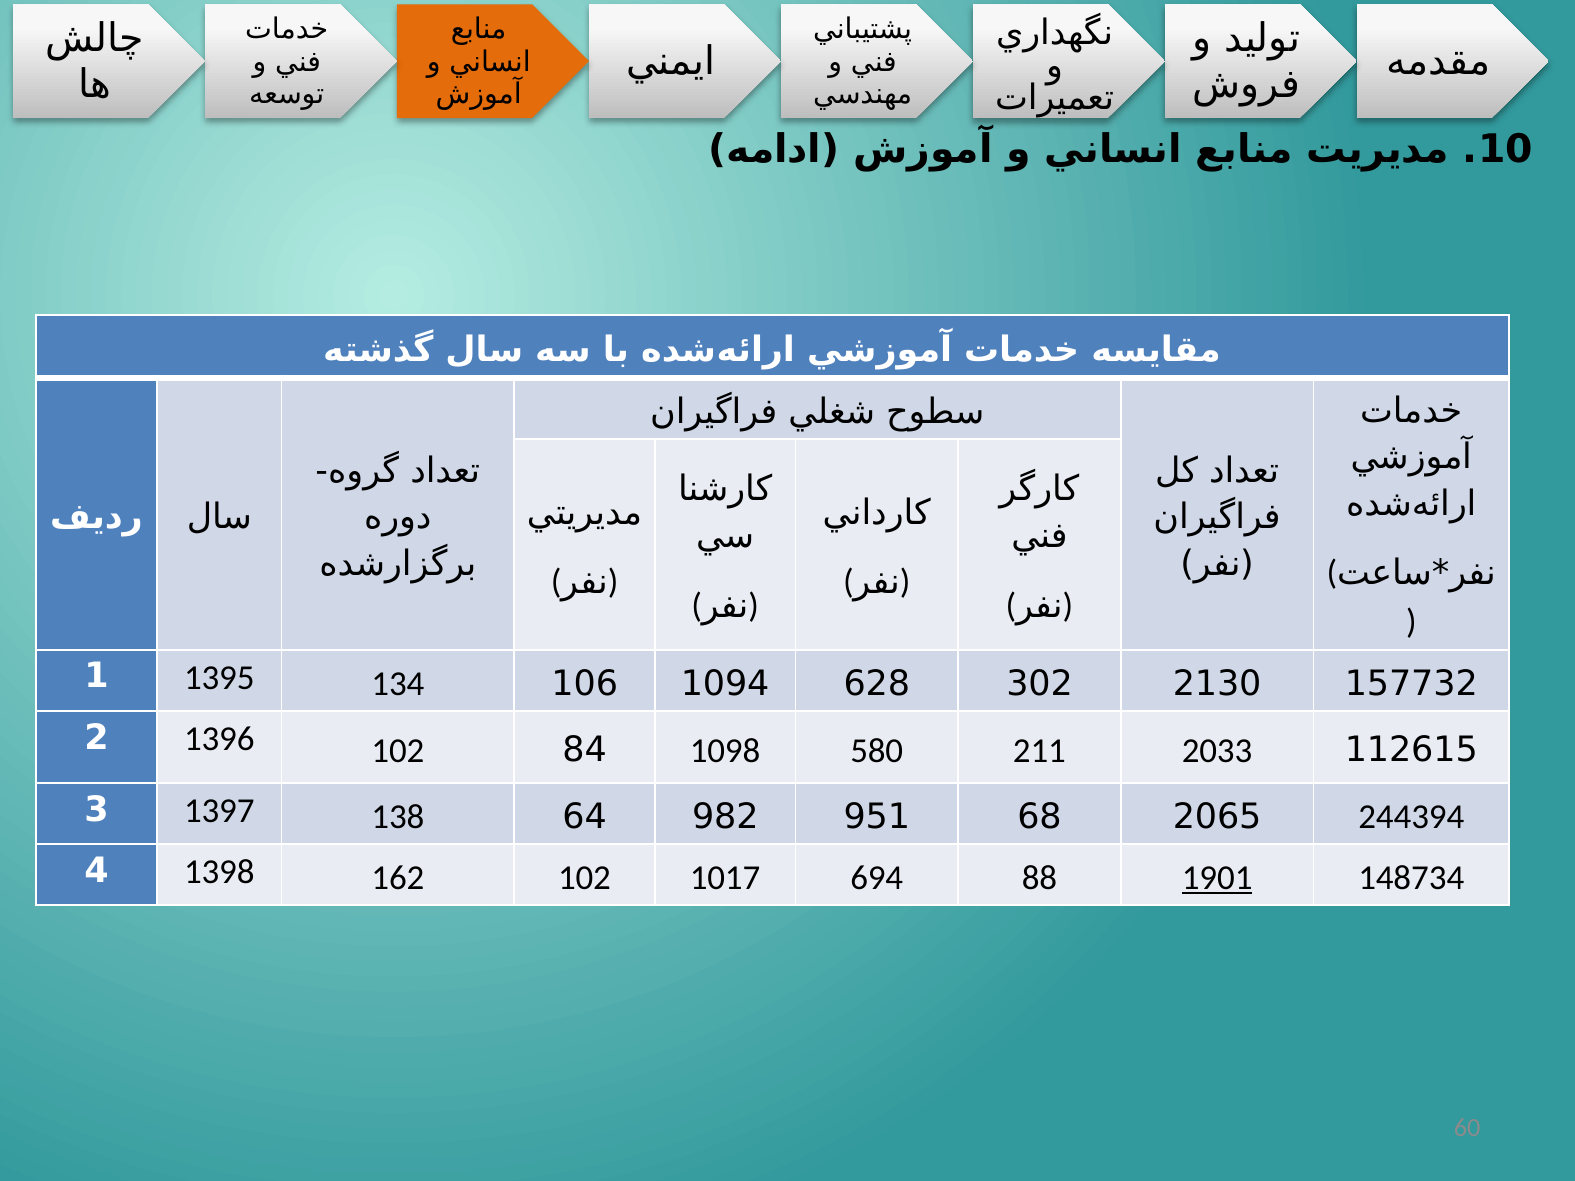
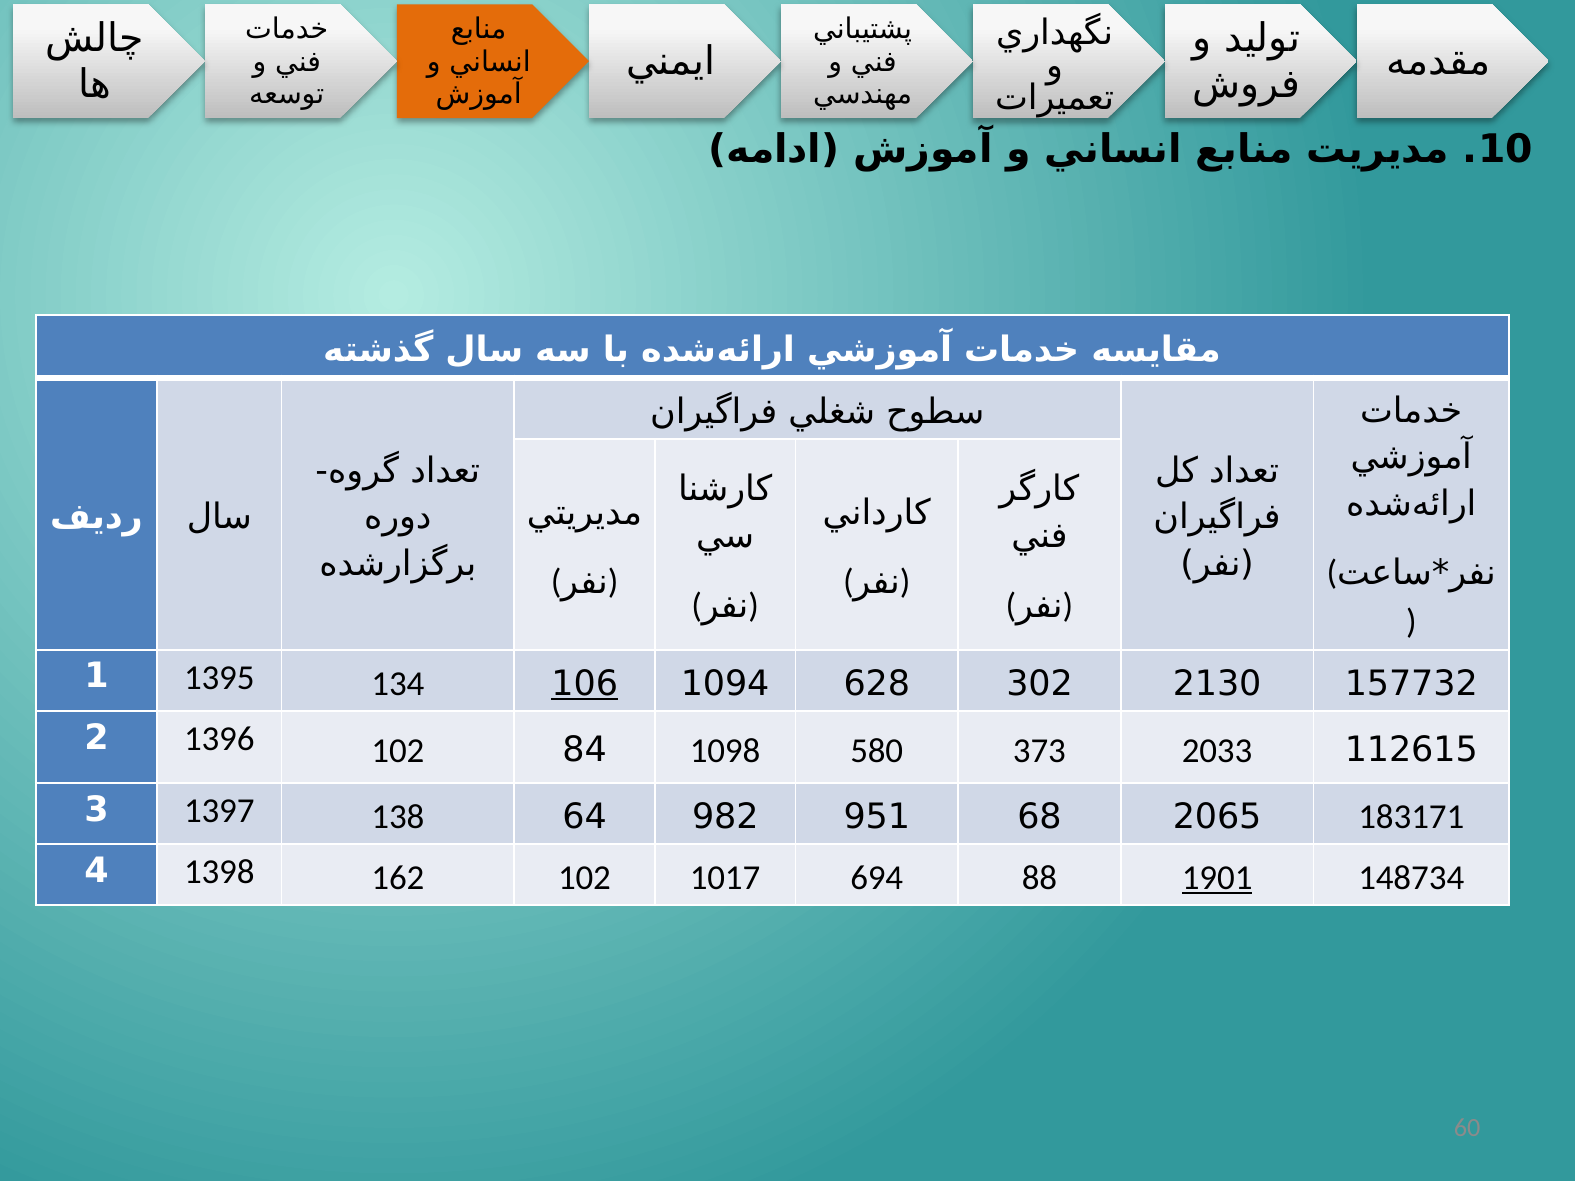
106 underline: none -> present
211: 211 -> 373
244394: 244394 -> 183171
